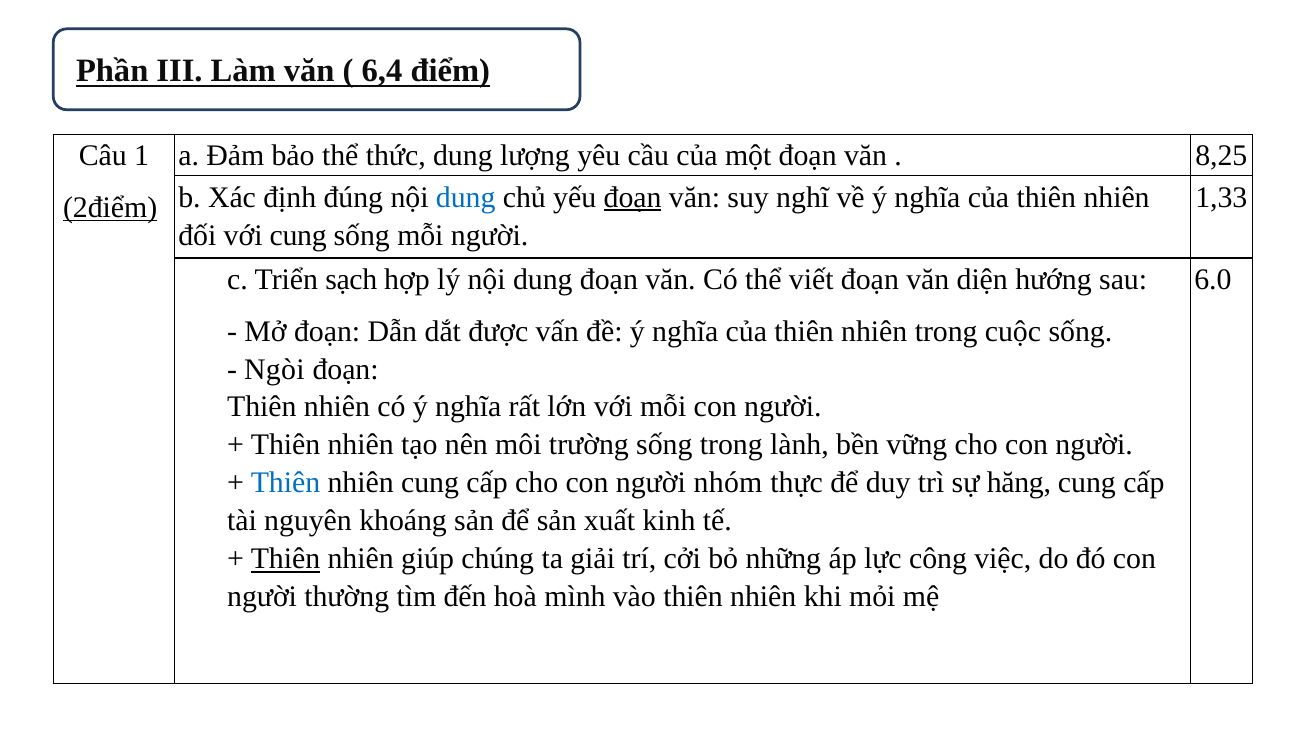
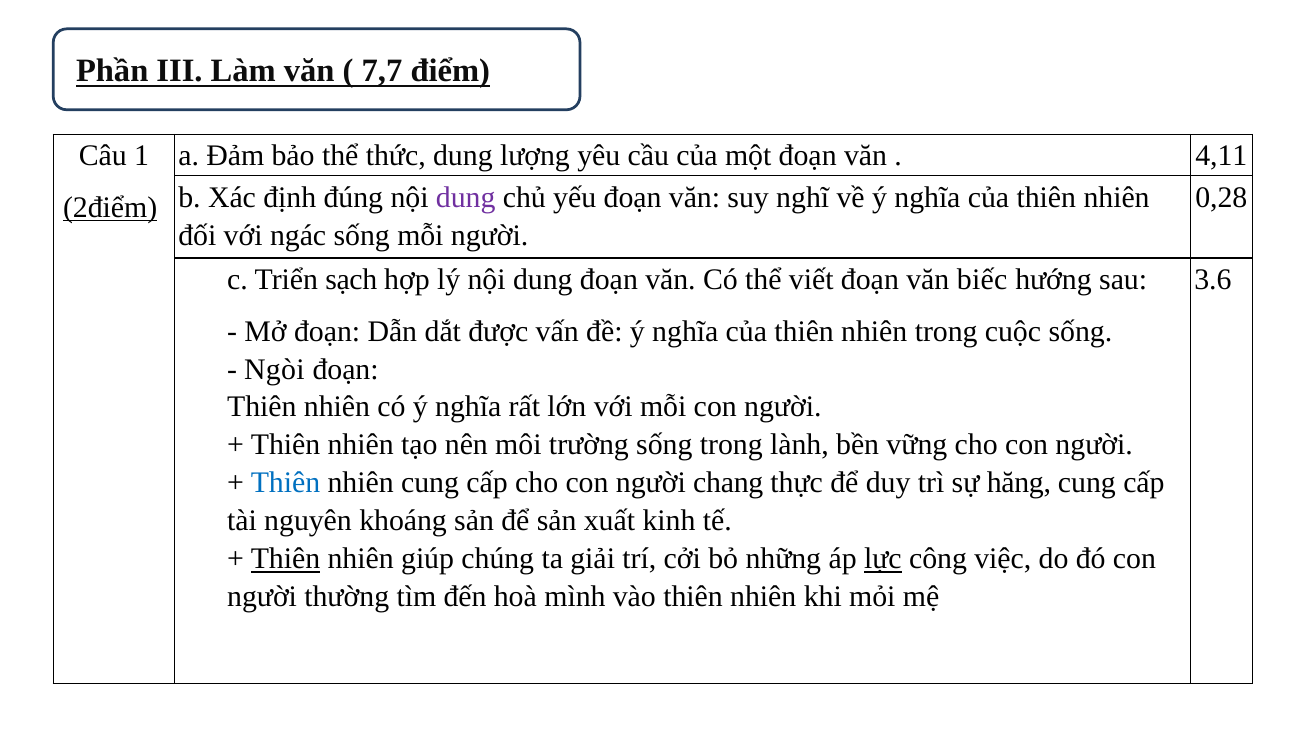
6,4: 6,4 -> 7,7
8,25: 8,25 -> 4,11
dung at (466, 197) colour: blue -> purple
đoạn at (633, 197) underline: present -> none
1,33: 1,33 -> 0,28
với cung: cung -> ngác
diện: diện -> biếc
6.0: 6.0 -> 3.6
nhóm: nhóm -> chang
lực underline: none -> present
